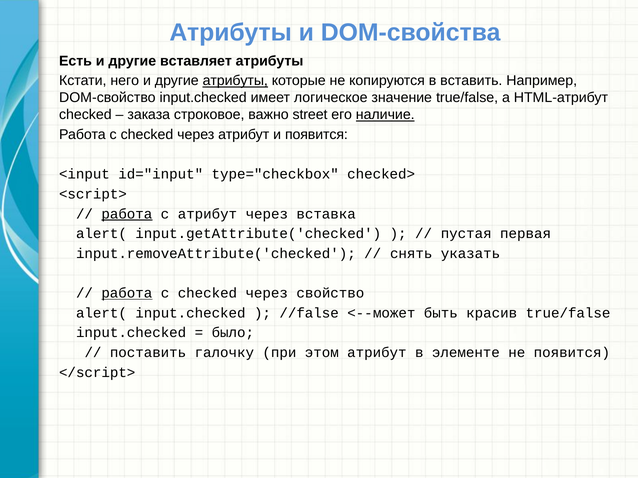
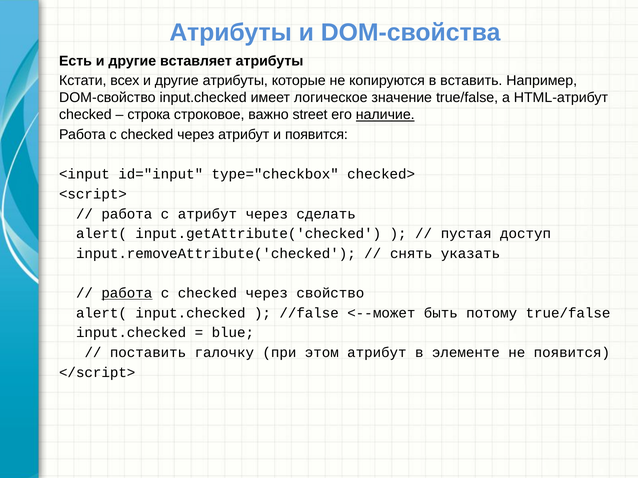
него: него -> всех
атрибуты at (235, 81) underline: present -> none
заказа: заказа -> строка
работа at (127, 214) underline: present -> none
вставка: вставка -> сделать
первая: первая -> доступ
красив: красив -> потому
было: было -> blue
